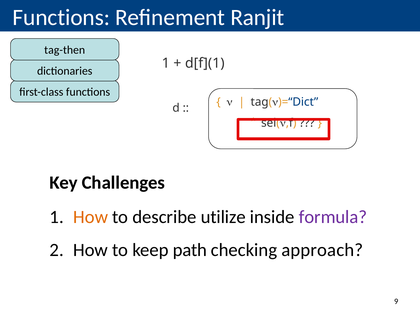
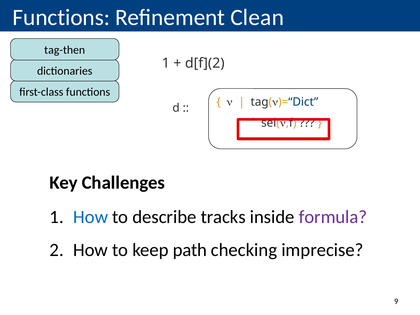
Ranjit: Ranjit -> Clean
d[f](1: d[f](1 -> d[f](2
How at (91, 217) colour: orange -> blue
utilize: utilize -> tracks
approach: approach -> imprecise
